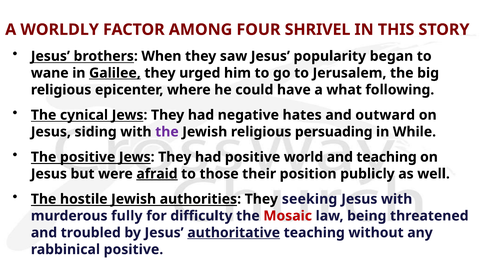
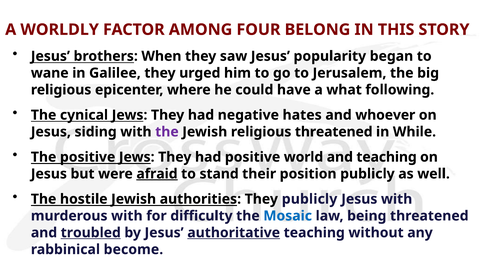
SHRIVEL: SHRIVEL -> BELONG
Galilee underline: present -> none
outward: outward -> whoever
religious persuading: persuading -> threatened
those: those -> stand
They seeking: seeking -> publicly
murderous fully: fully -> with
Mosaic colour: red -> blue
troubled underline: none -> present
rabbinical positive: positive -> become
